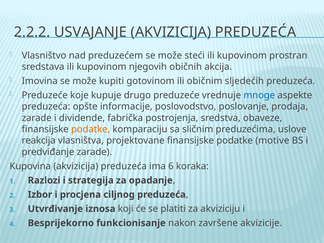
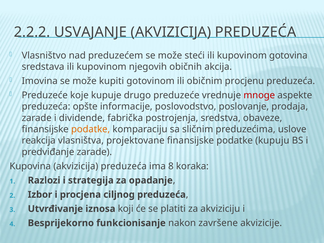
prostran: prostran -> gotovina
sljedećih: sljedećih -> procjenu
mnoge colour: blue -> red
motive: motive -> kupuju
6: 6 -> 8
